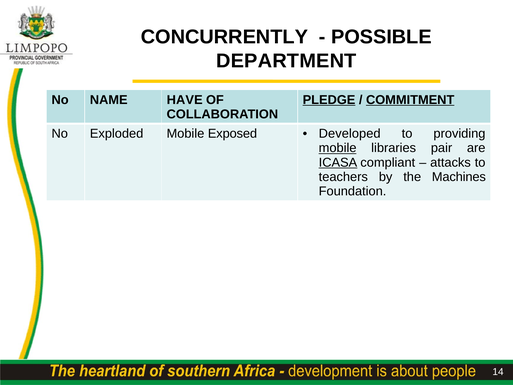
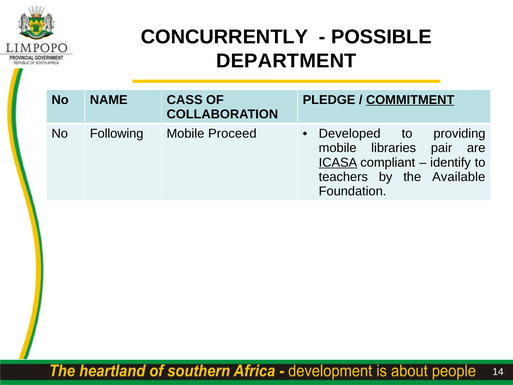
HAVE: HAVE -> CASS
PLEDGE underline: present -> none
Exploded: Exploded -> Following
Exposed: Exposed -> Proceed
mobile at (338, 148) underline: present -> none
attacks: attacks -> identify
Machines: Machines -> Available
